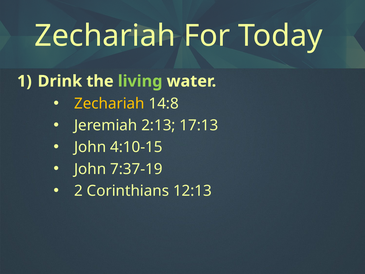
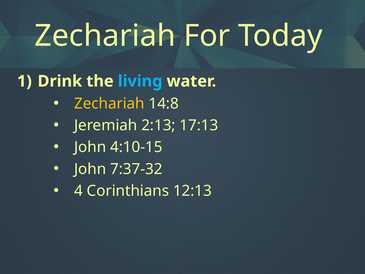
living colour: light green -> light blue
7:37-19: 7:37-19 -> 7:37-32
2: 2 -> 4
